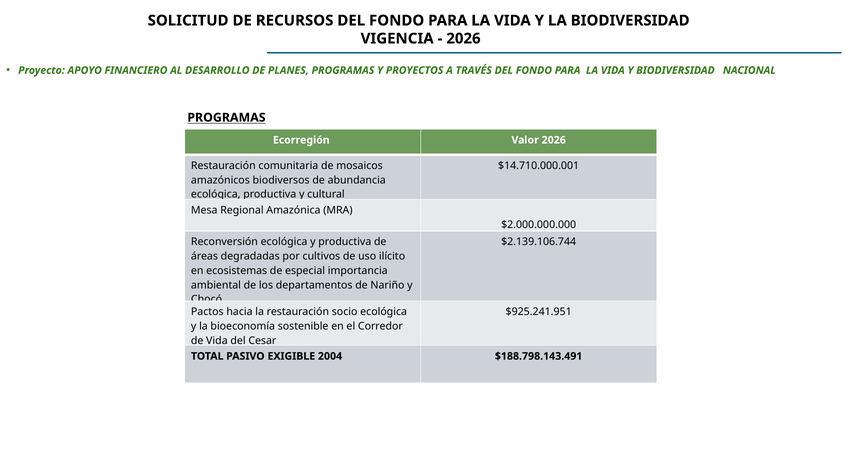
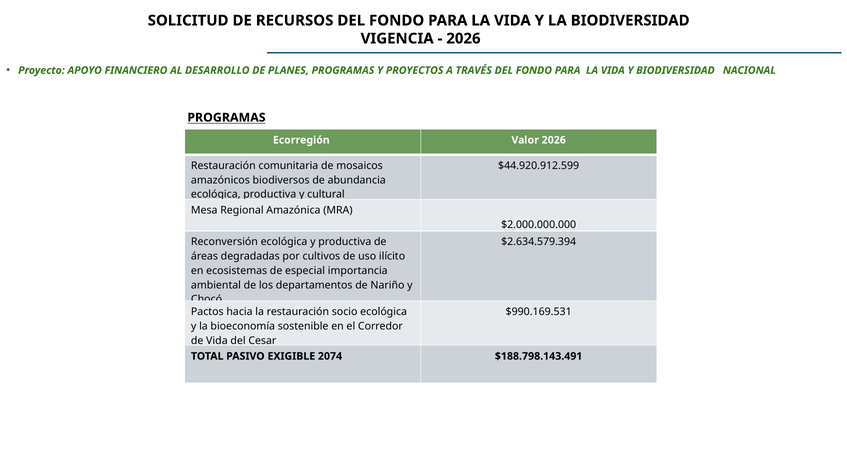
$14.710.000.001: $14.710.000.001 -> $44.920.912.599
$2.139.106.744: $2.139.106.744 -> $2.634.579.394
$925.241.951: $925.241.951 -> $990.169.531
2004: 2004 -> 2074
